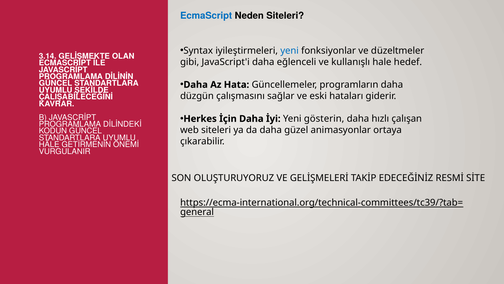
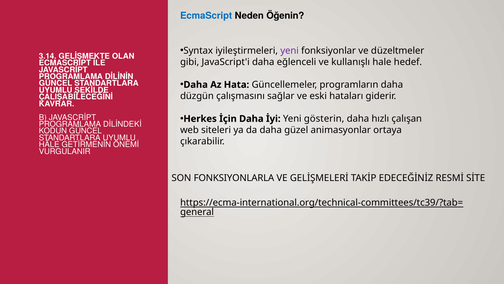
Neden Siteleri: Siteleri -> Öğenin
yeni at (290, 51) colour: blue -> purple
OLUŞTURUYORUZ: OLUŞTURUYORUZ -> FONKSIYONLARLA
